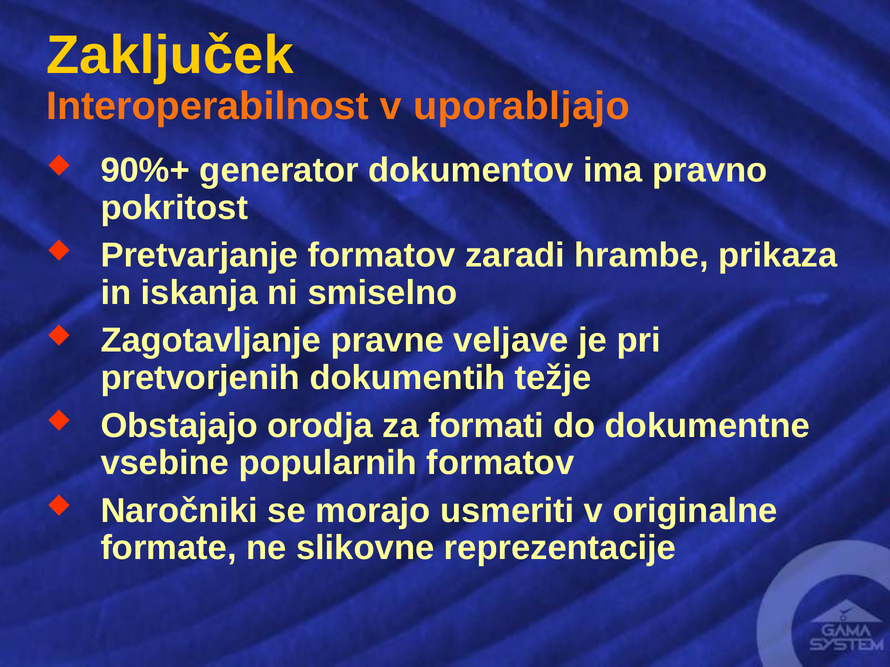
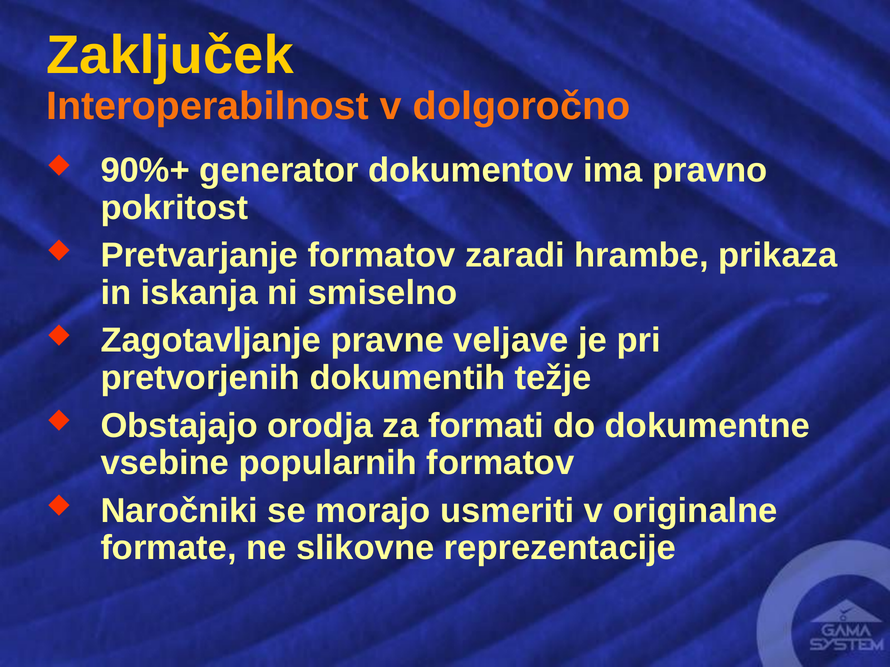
uporabljajo: uporabljajo -> dolgoročno
